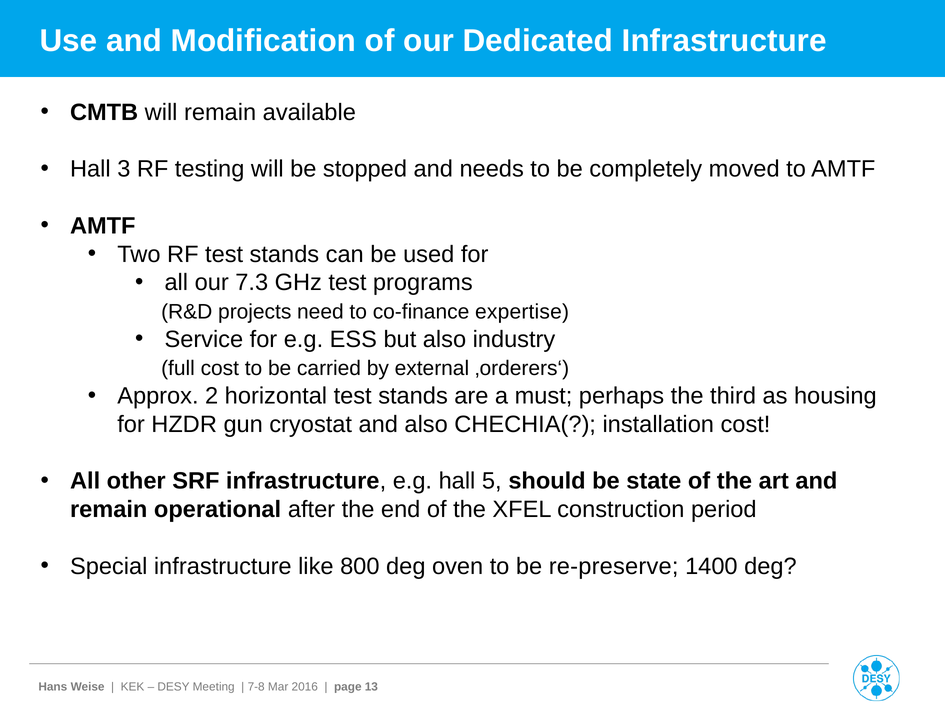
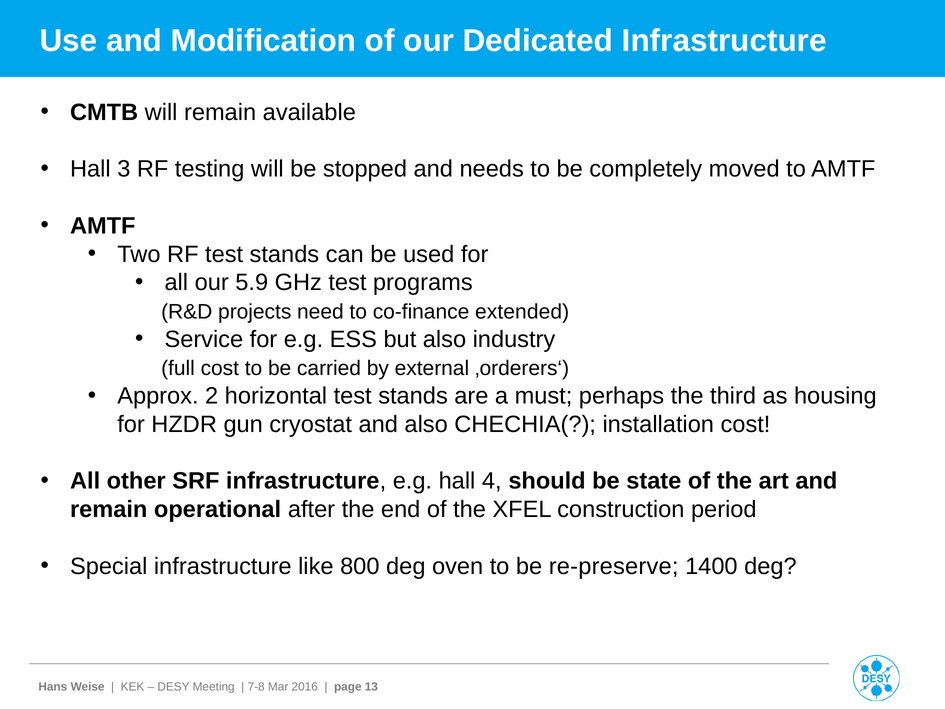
7.3: 7.3 -> 5.9
expertise: expertise -> extended
5: 5 -> 4
